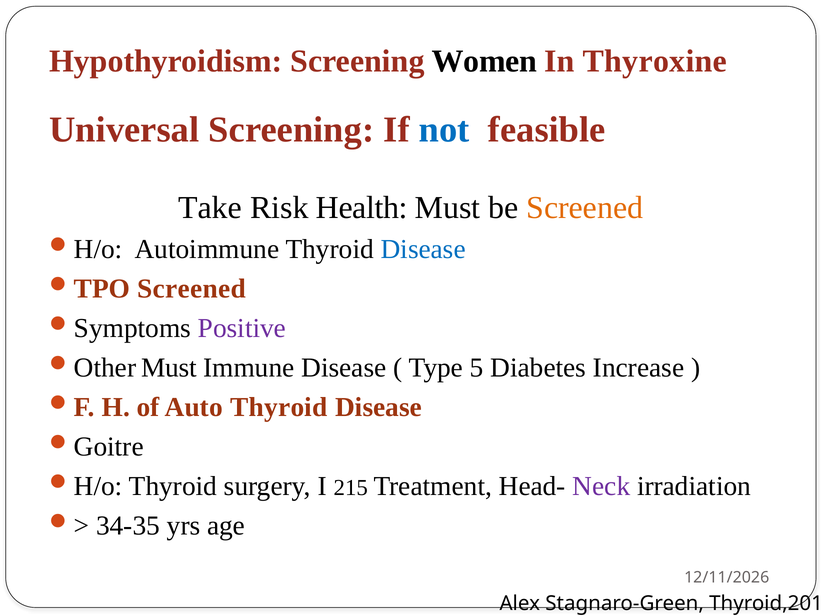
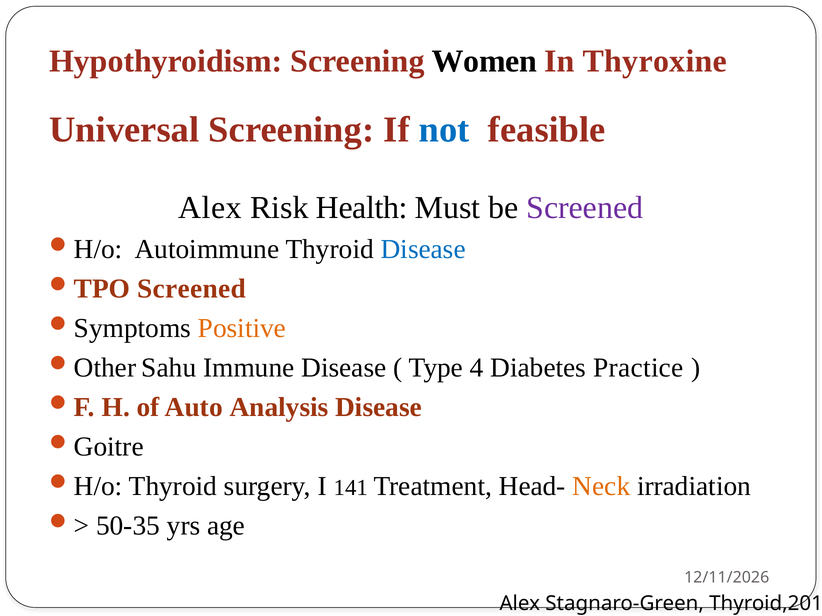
Take at (210, 208): Take -> Alex
Screened at (585, 208) colour: orange -> purple
Positive colour: purple -> orange
Must at (169, 368): Must -> Sahu
5: 5 -> 4
Increase: Increase -> Practice
Auto Thyroid: Thyroid -> Analysis
215: 215 -> 141
Neck colour: purple -> orange
34-35: 34-35 -> 50-35
